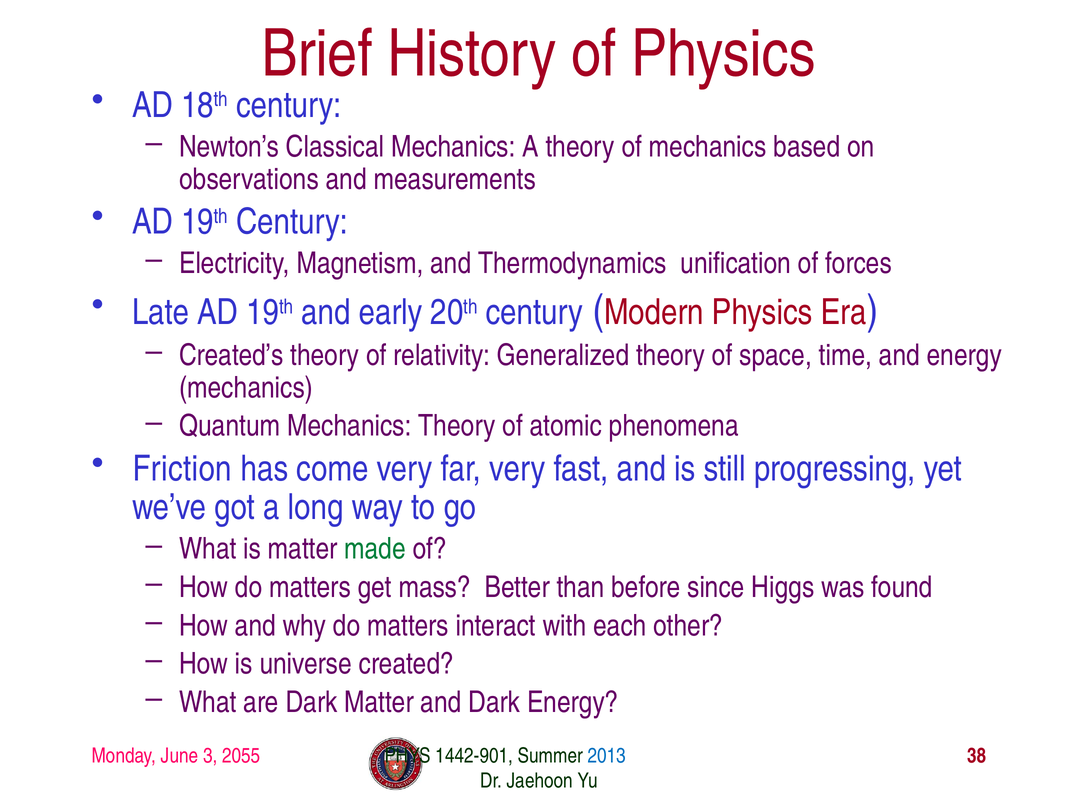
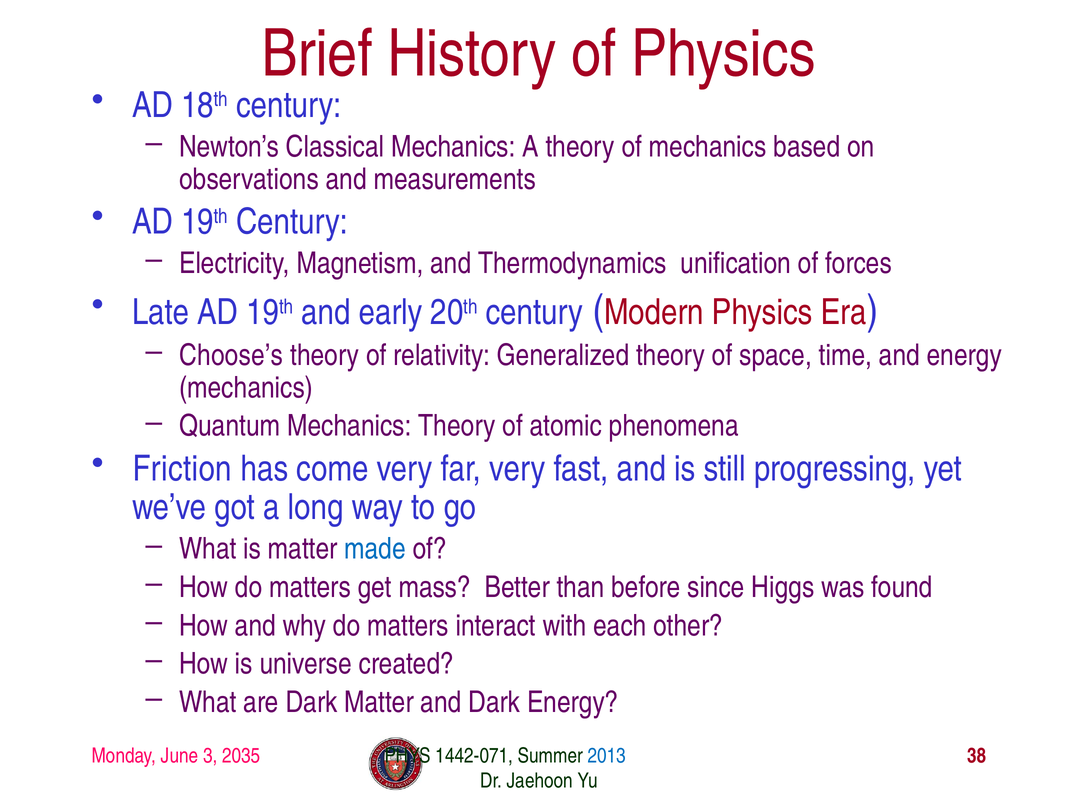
Created’s: Created’s -> Choose’s
made colour: green -> blue
2055: 2055 -> 2035
1442-901: 1442-901 -> 1442-071
